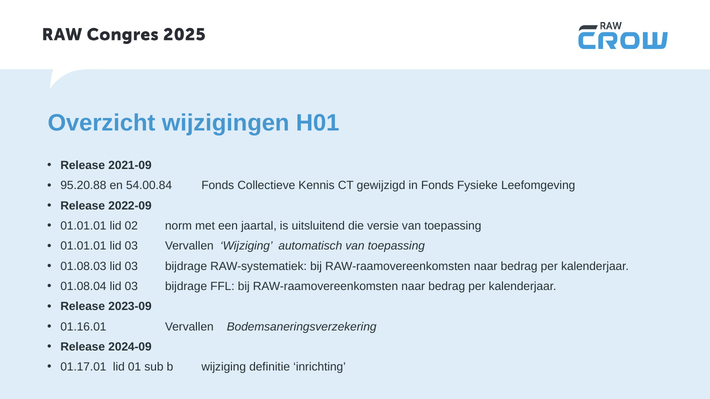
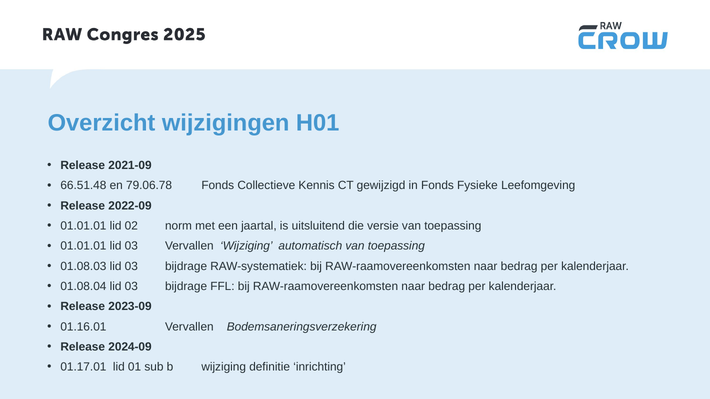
95.20.88: 95.20.88 -> 66.51.48
54.00.84: 54.00.84 -> 79.06.78
